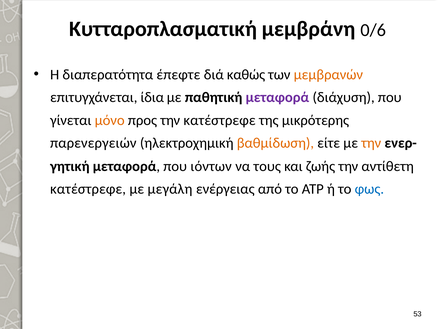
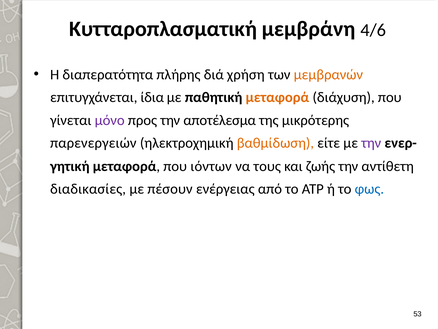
0/6: 0/6 -> 4/6
έπεφτε: έπεφτε -> πλήρης
καθώς: καθώς -> χρήση
μεταφορά at (277, 97) colour: purple -> orange
μόνο colour: orange -> purple
την κατέστρεφε: κατέστρεφε -> αποτέλεσμα
την at (371, 143) colour: orange -> purple
κατέστρεφε at (88, 189): κατέστρεφε -> διαδικασίες
μεγάλη: μεγάλη -> πέσουν
